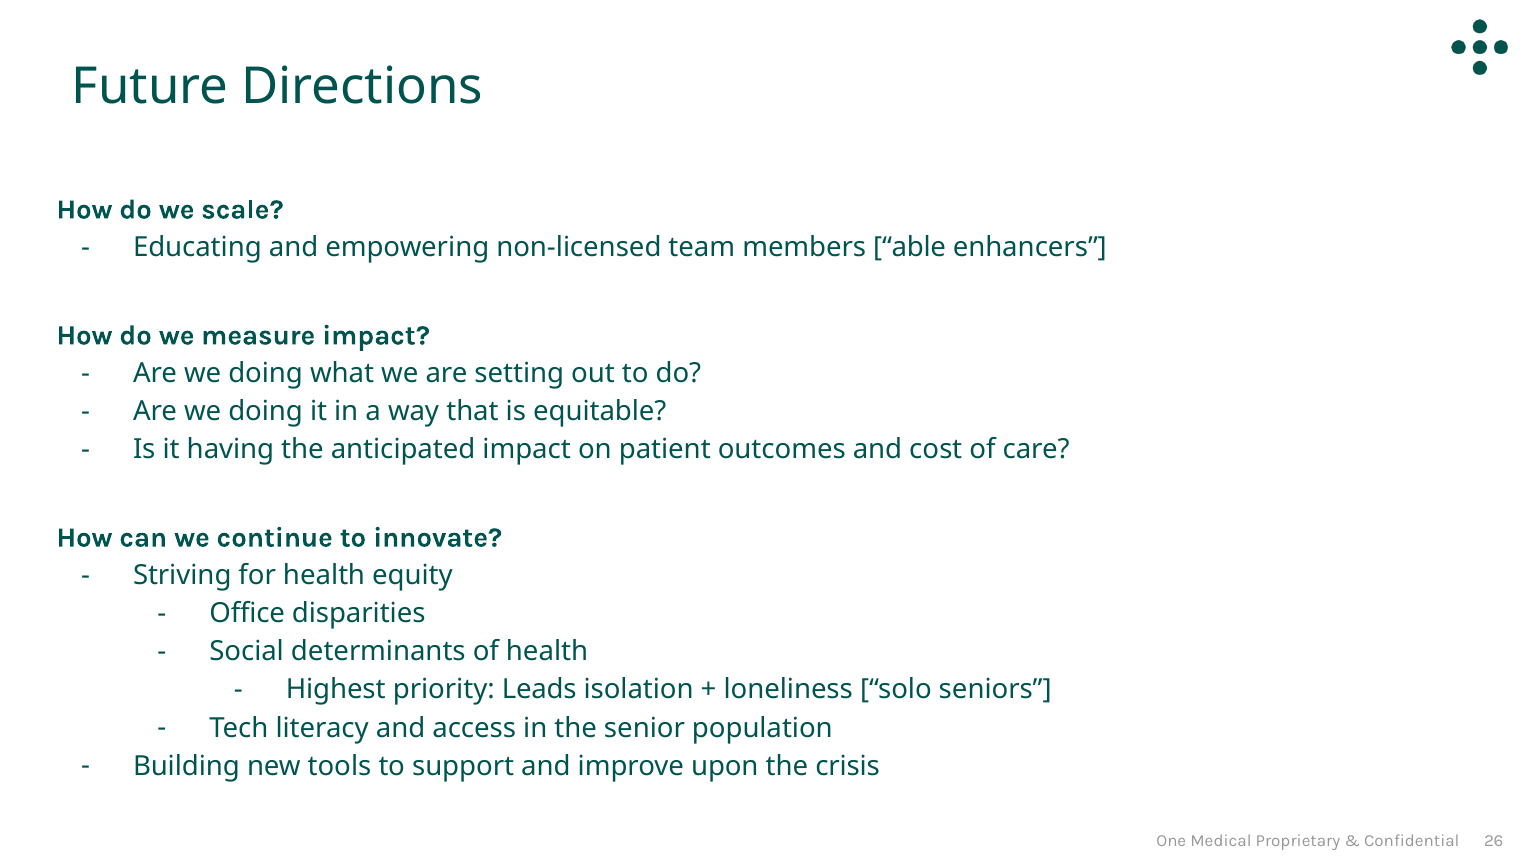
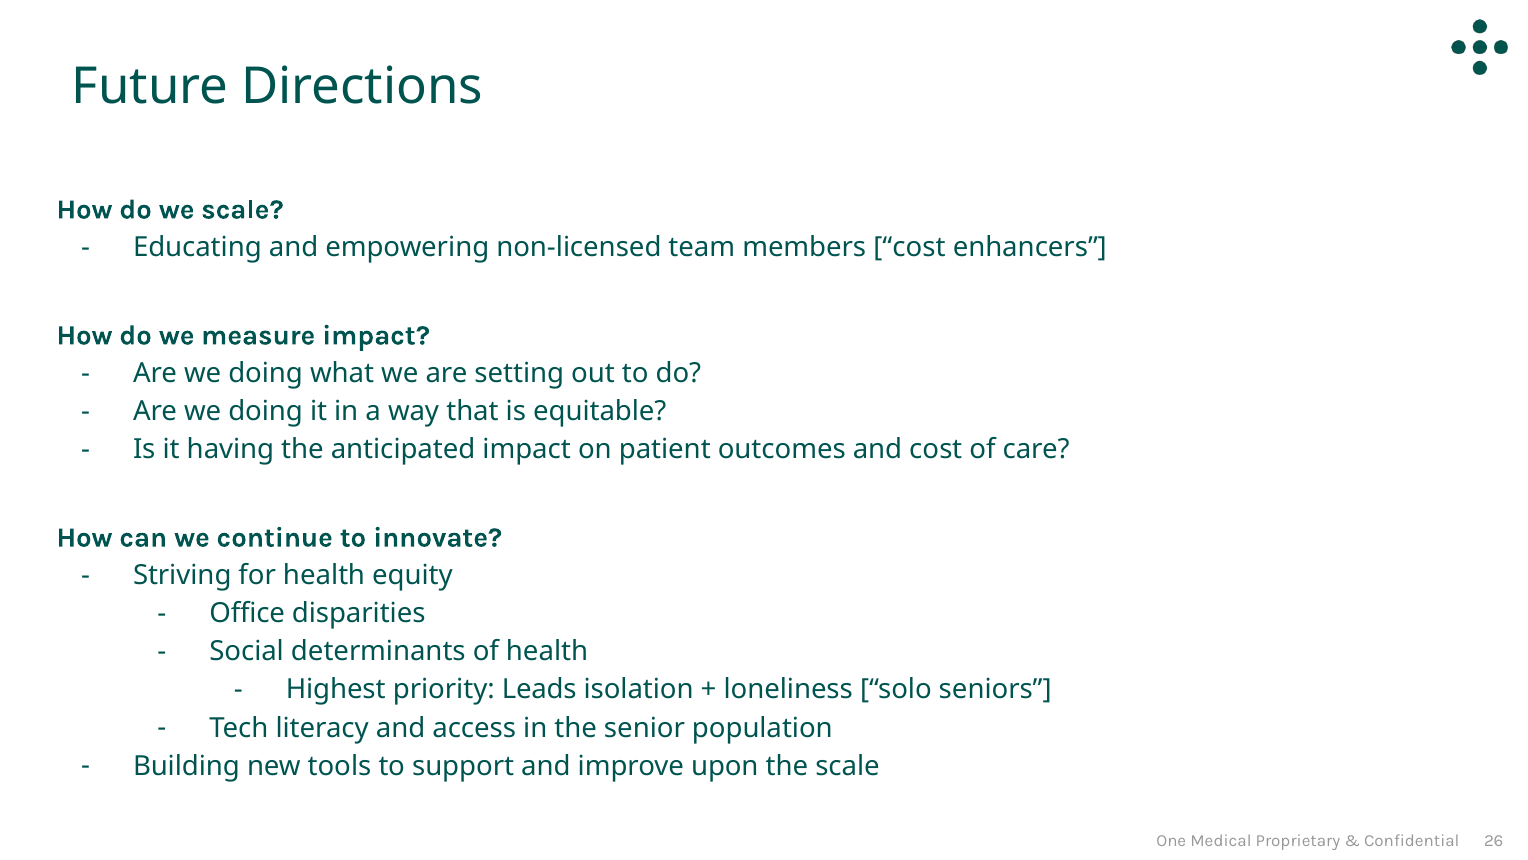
members able: able -> cost
the crisis: crisis -> scale
